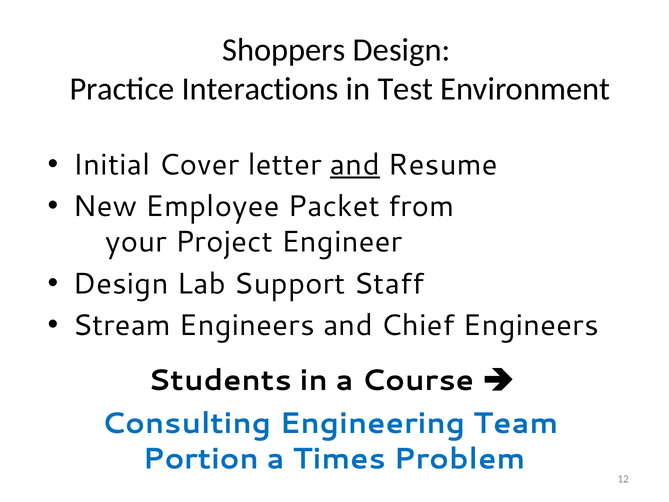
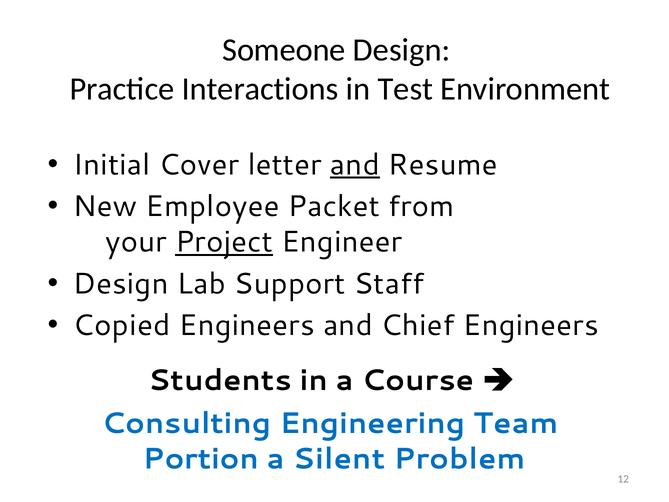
Shoppers: Shoppers -> Someone
Project underline: none -> present
Stream: Stream -> Copied
Times: Times -> Silent
